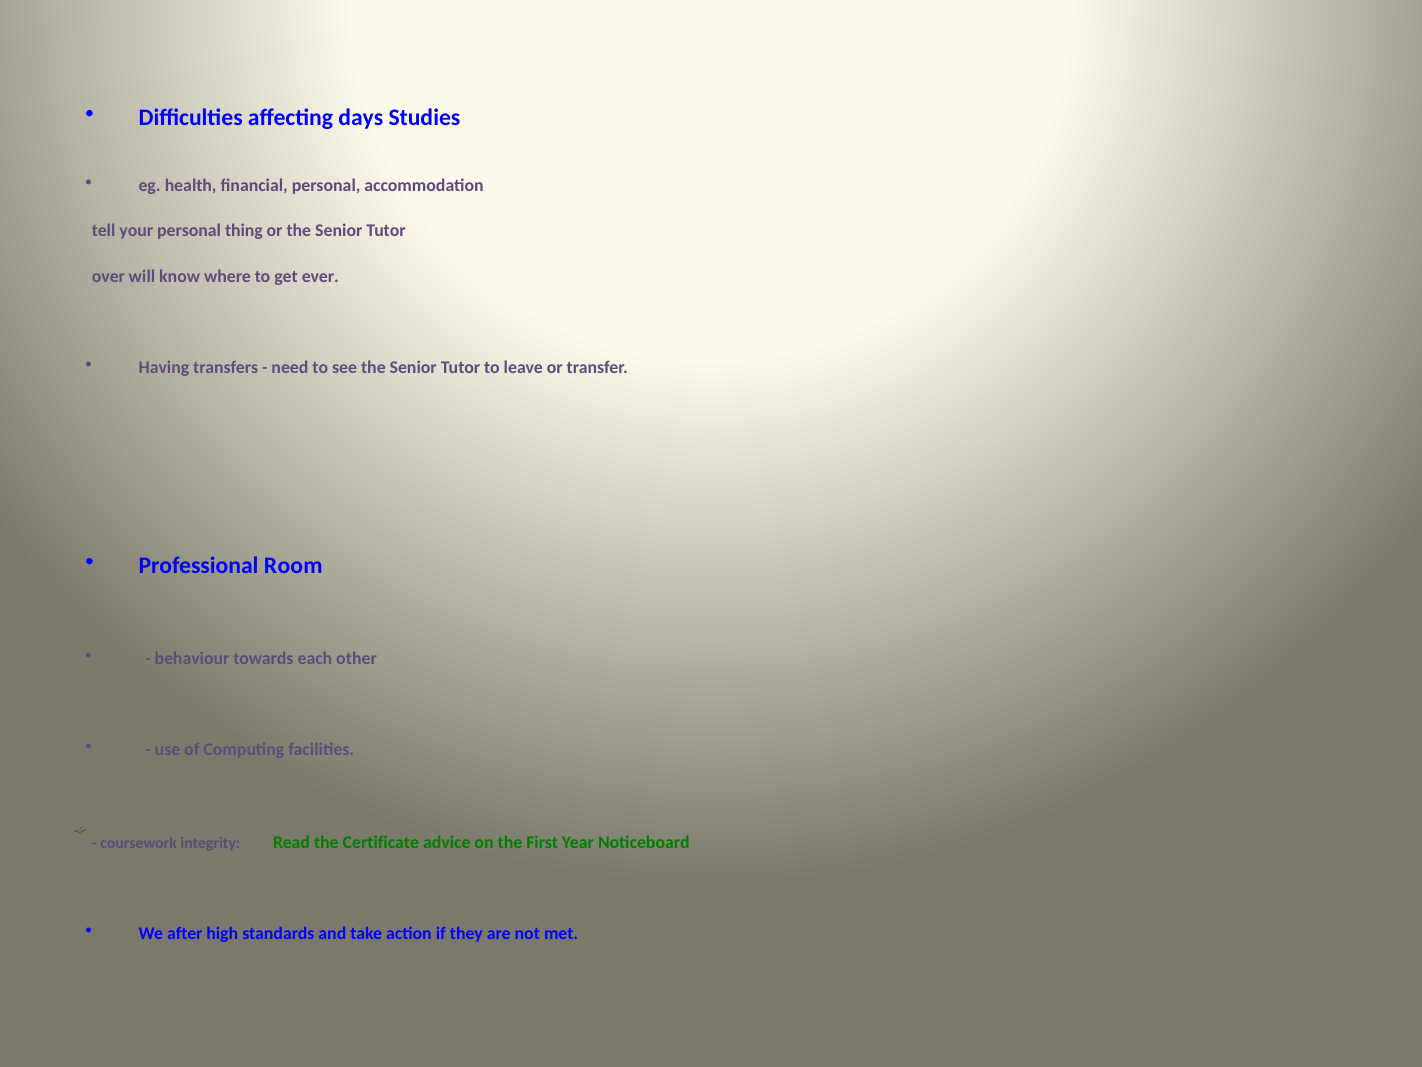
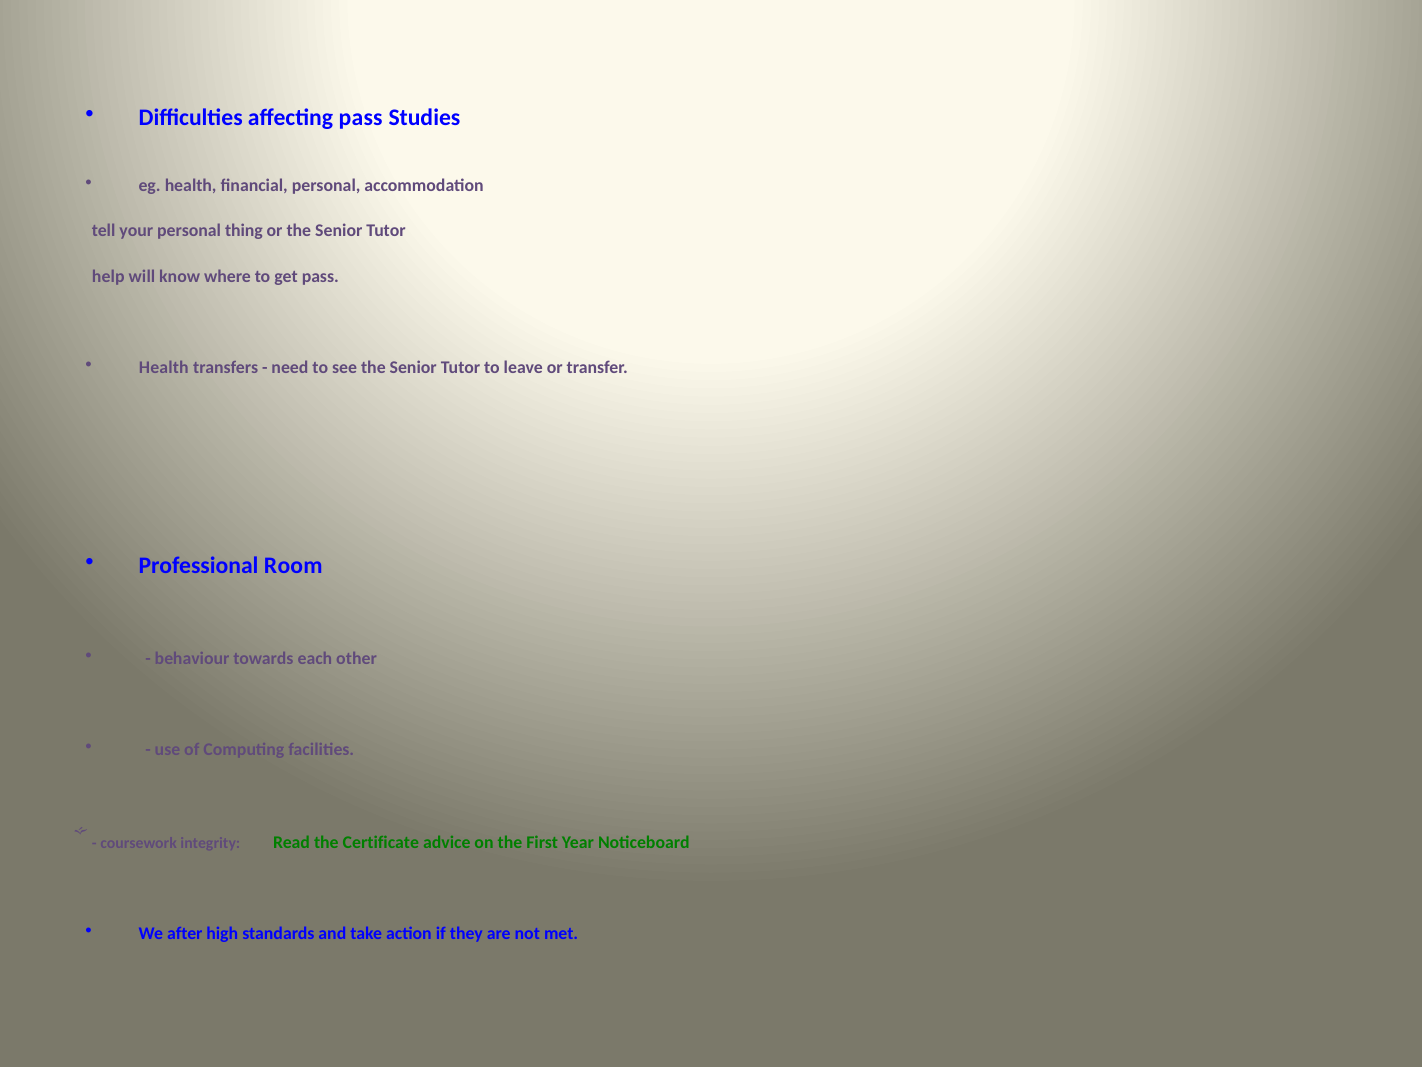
affecting days: days -> pass
over: over -> help
get ever: ever -> pass
Having at (164, 367): Having -> Health
